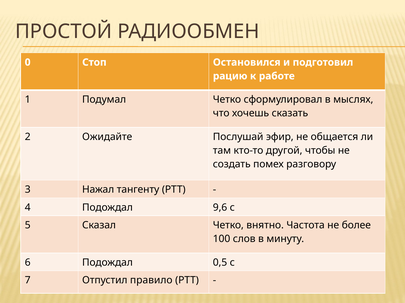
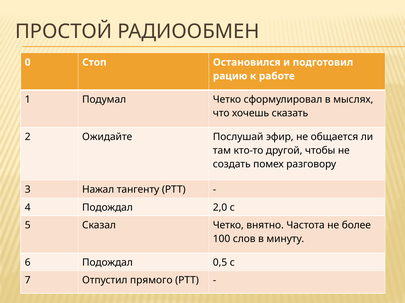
9,6: 9,6 -> 2,0
правило: правило -> прямого
